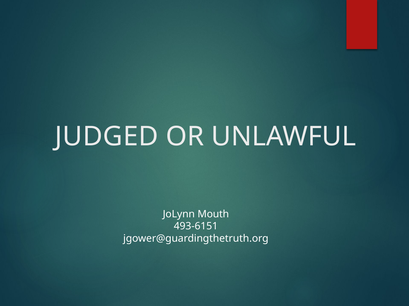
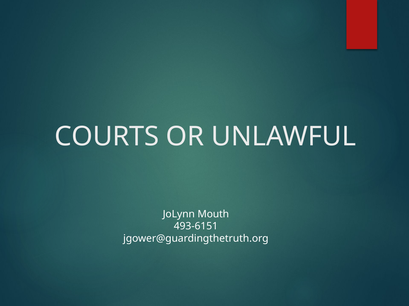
JUDGED: JUDGED -> COURTS
